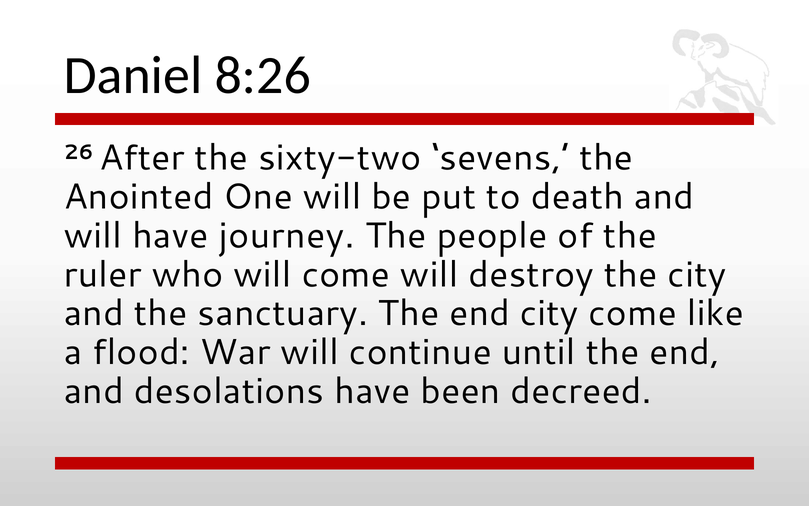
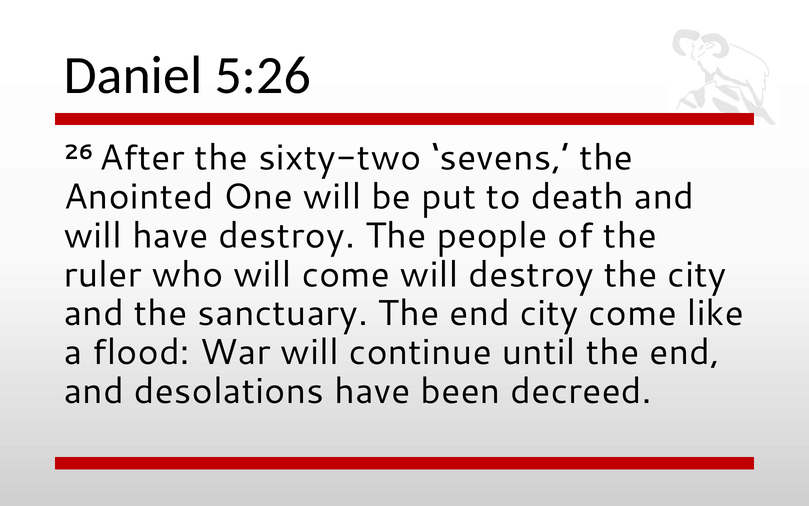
8:26: 8:26 -> 5:26
have journey: journey -> destroy
